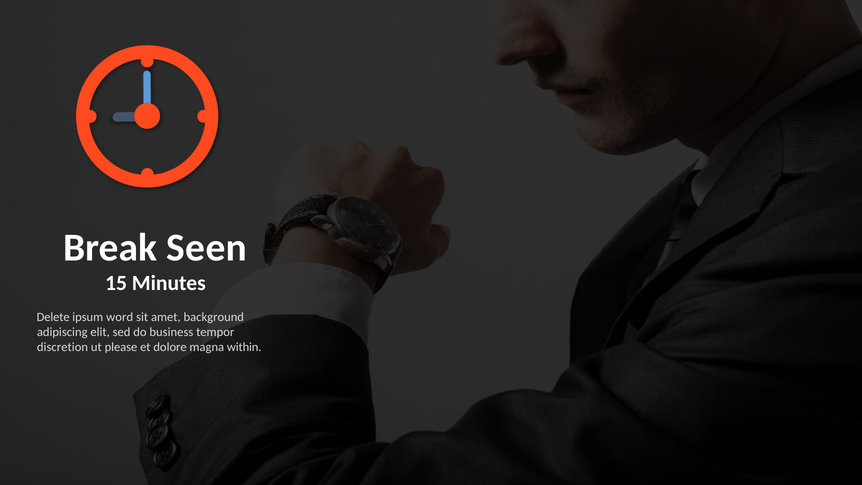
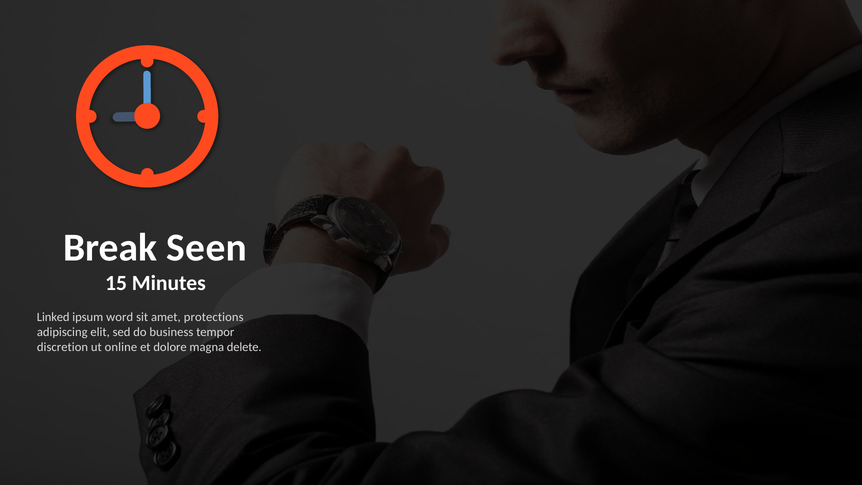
Delete: Delete -> Linked
background: background -> protections
please: please -> online
within: within -> delete
